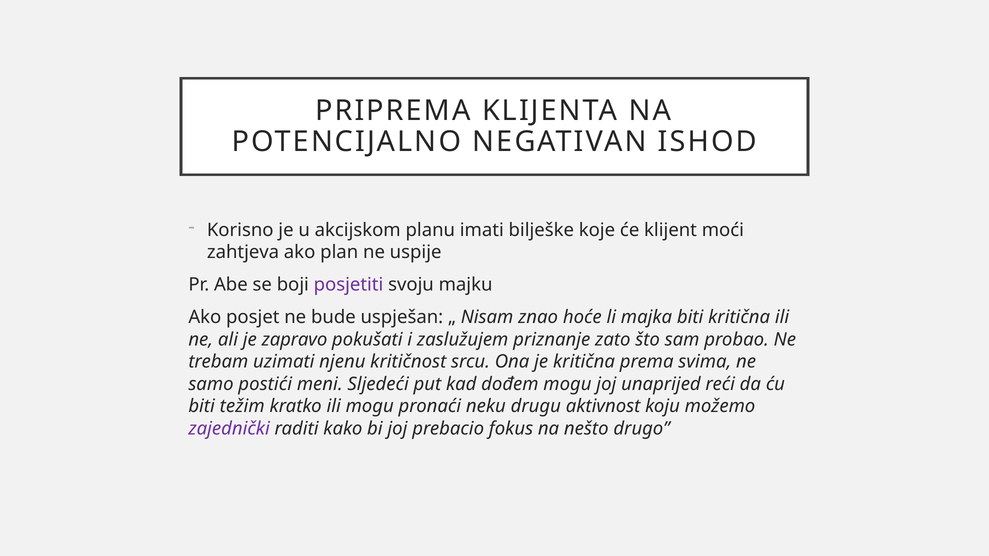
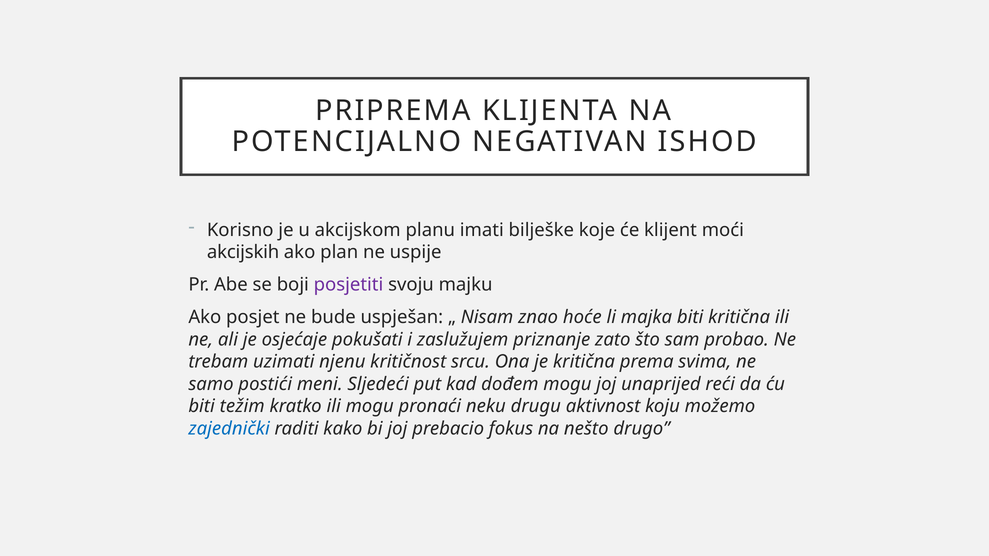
zahtjeva: zahtjeva -> akcijskih
zapravo: zapravo -> osjećaje
zajednički colour: purple -> blue
